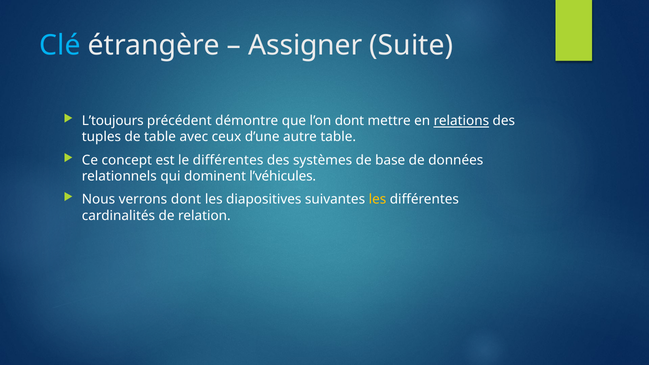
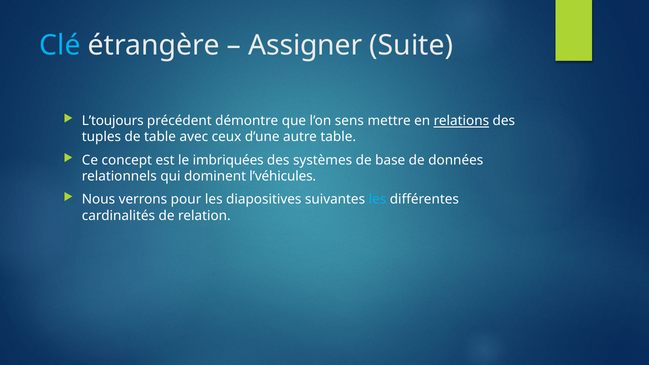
l’on dont: dont -> sens
le différentes: différentes -> imbriquées
verrons dont: dont -> pour
les at (377, 199) colour: yellow -> light blue
